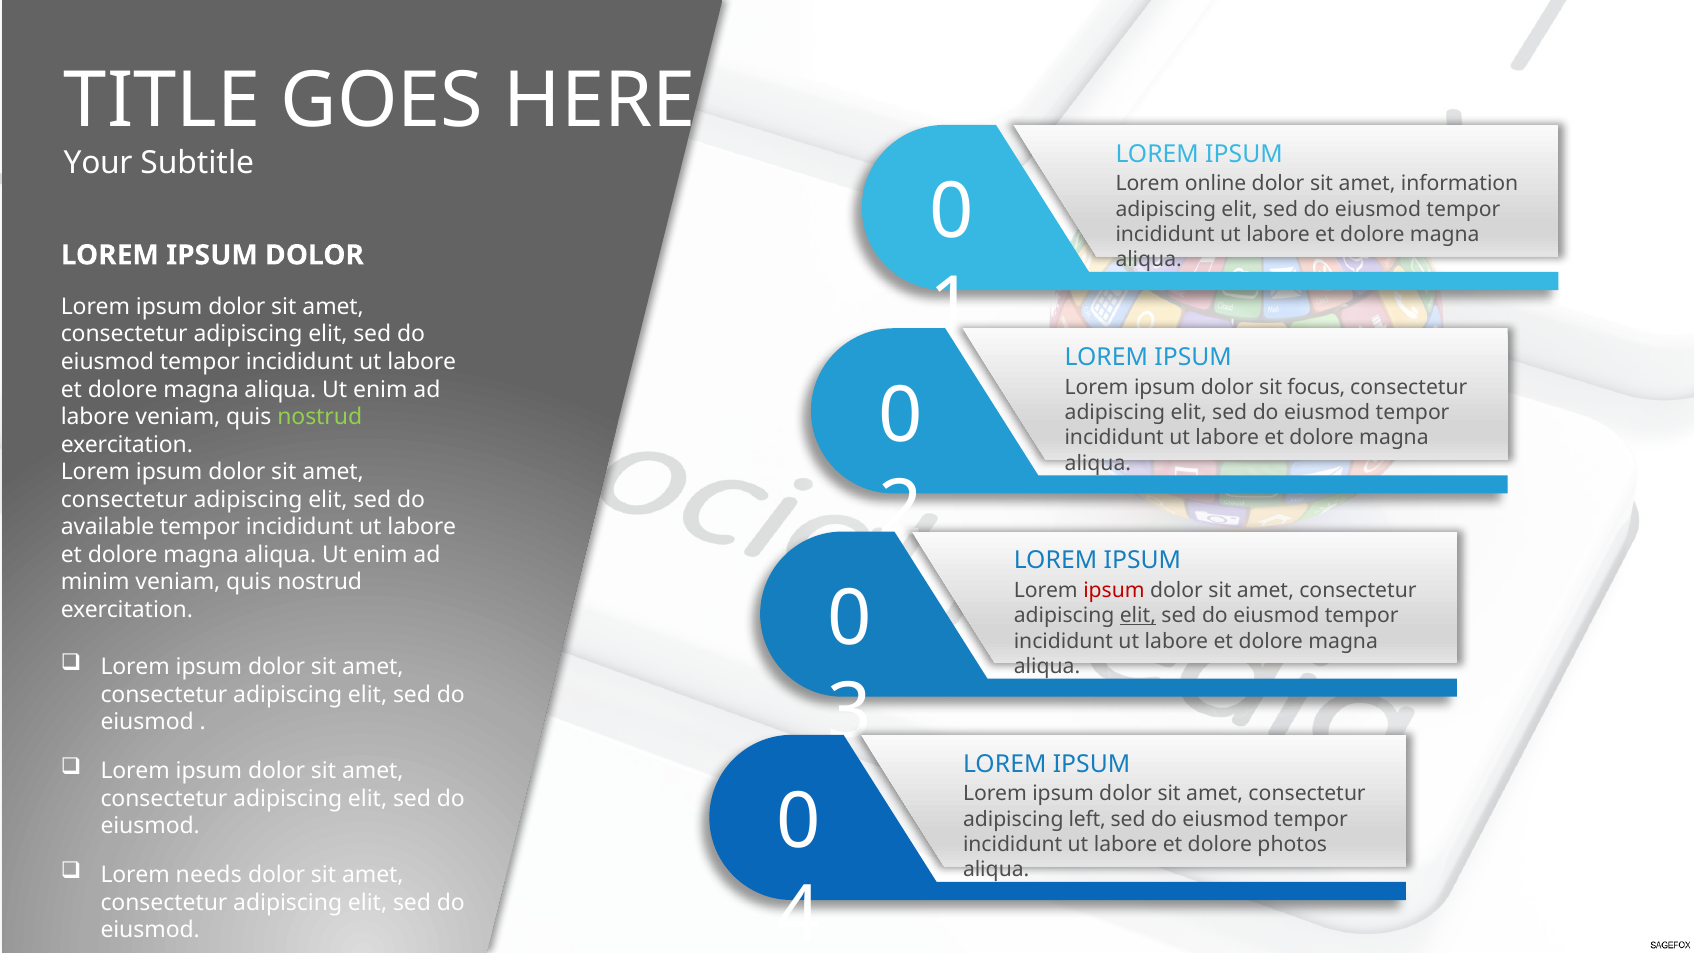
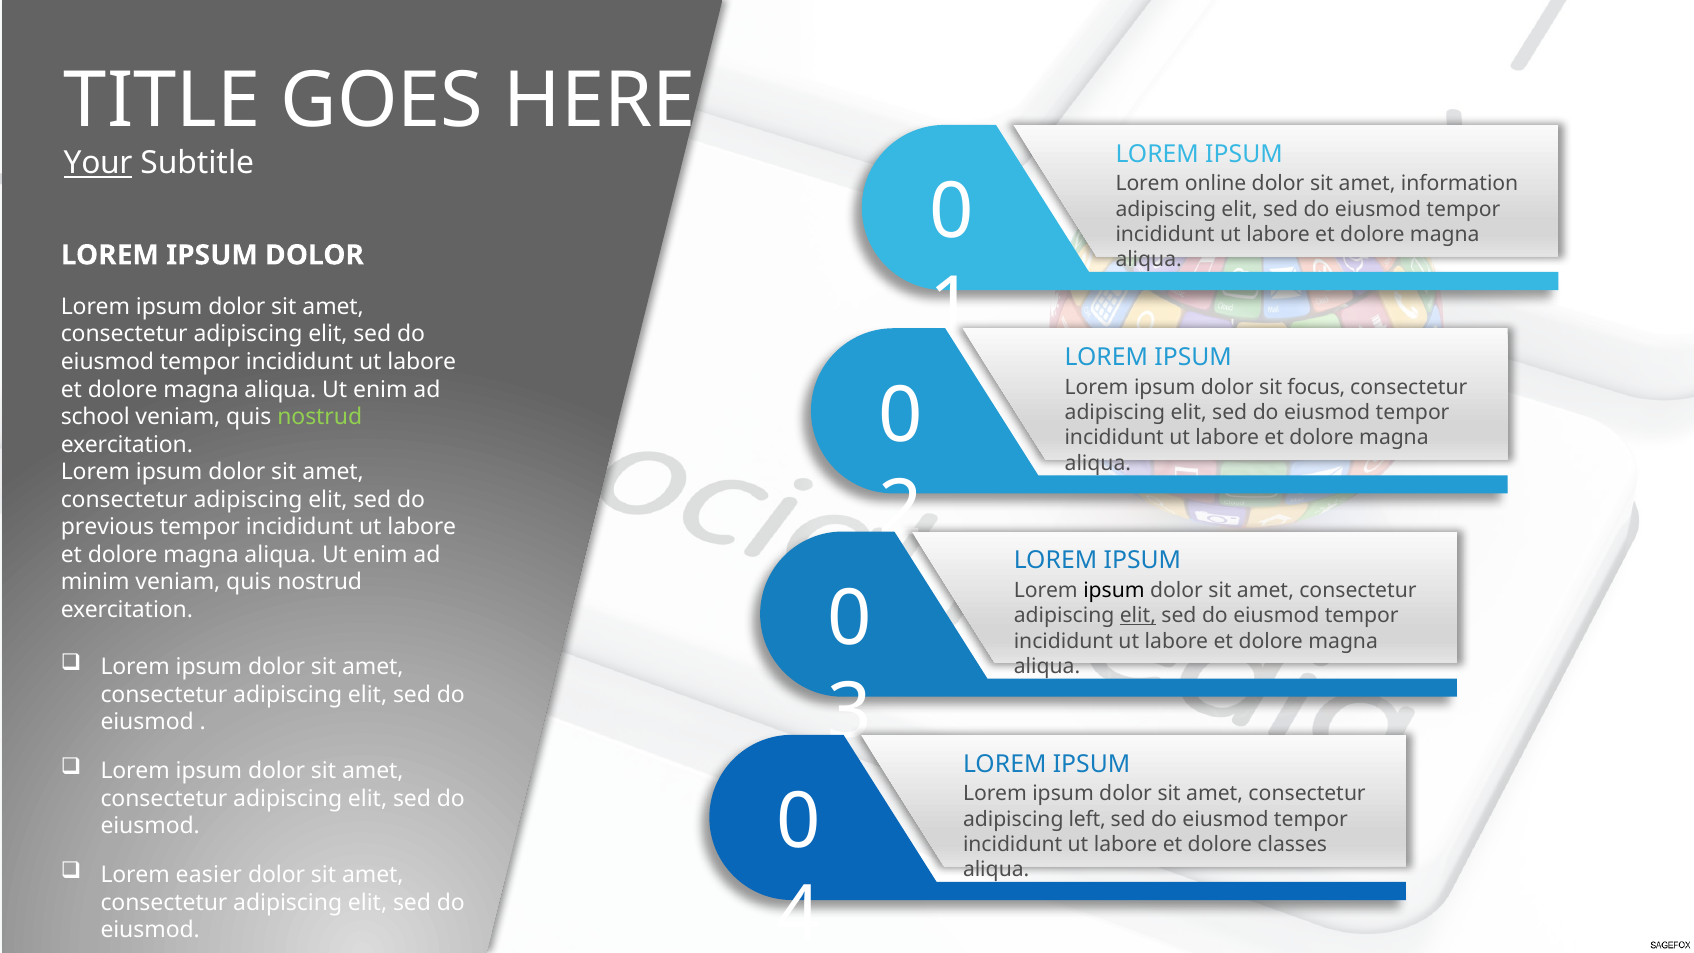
Your underline: none -> present
labore at (95, 417): labore -> school
available: available -> previous
ipsum at (1114, 590) colour: red -> black
photos: photos -> classes
needs: needs -> easier
